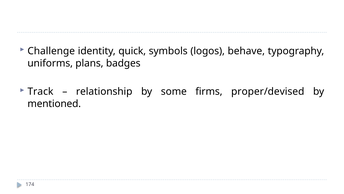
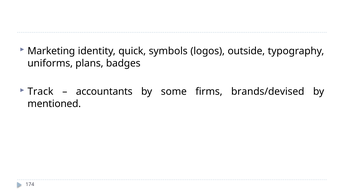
Challenge: Challenge -> Marketing
behave: behave -> outside
relationship: relationship -> accountants
proper/devised: proper/devised -> brands/devised
